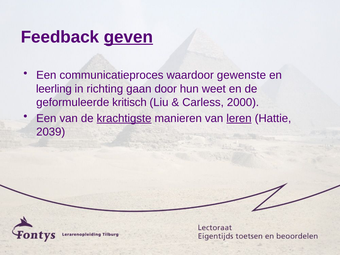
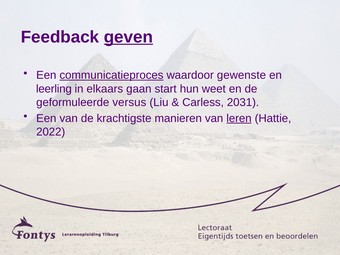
communicatieproces underline: none -> present
richting: richting -> elkaars
door: door -> start
kritisch: kritisch -> versus
2000: 2000 -> 2031
krachtigste underline: present -> none
2039: 2039 -> 2022
